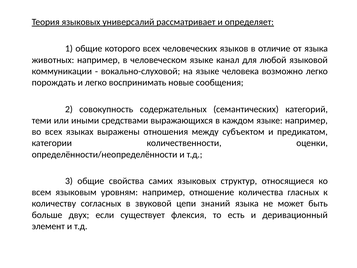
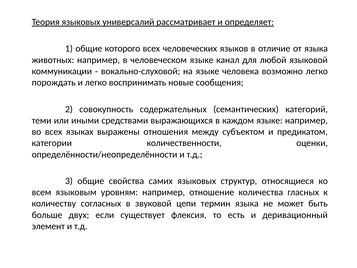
знаний: знаний -> термин
